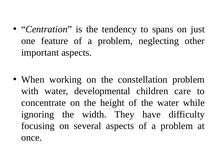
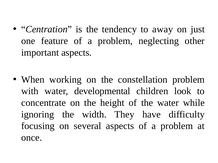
spans: spans -> away
care: care -> look
